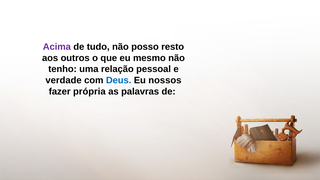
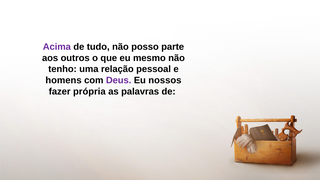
resto: resto -> parte
verdade: verdade -> homens
Deus colour: blue -> purple
